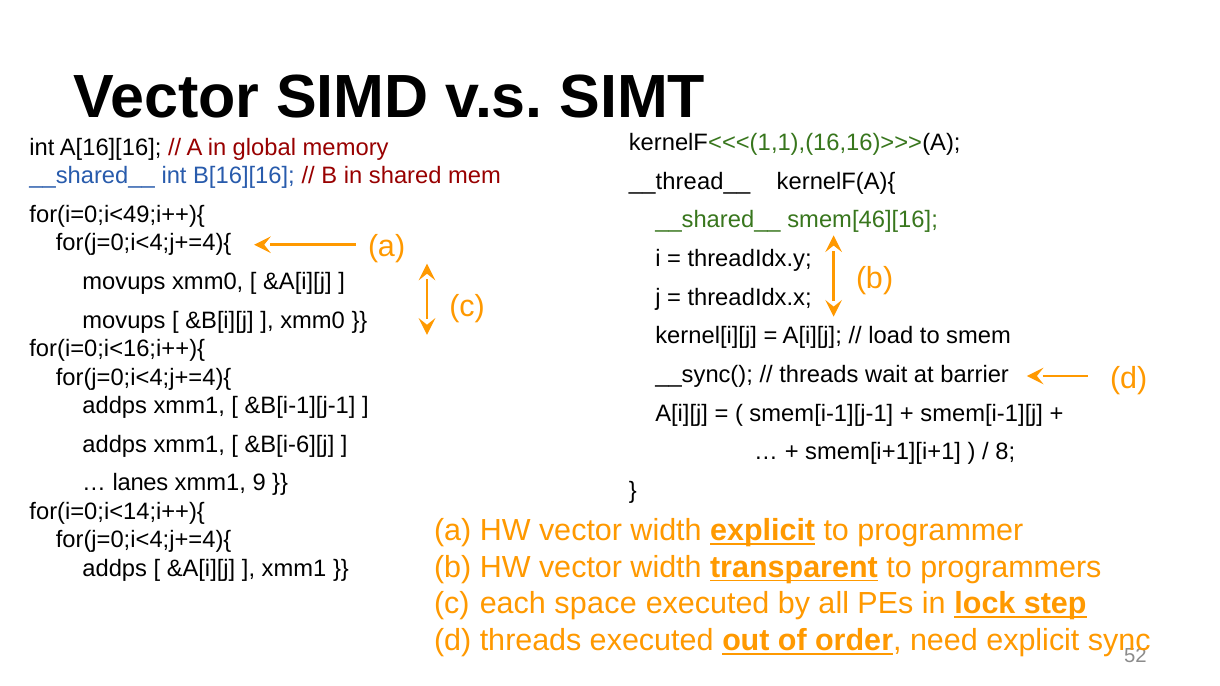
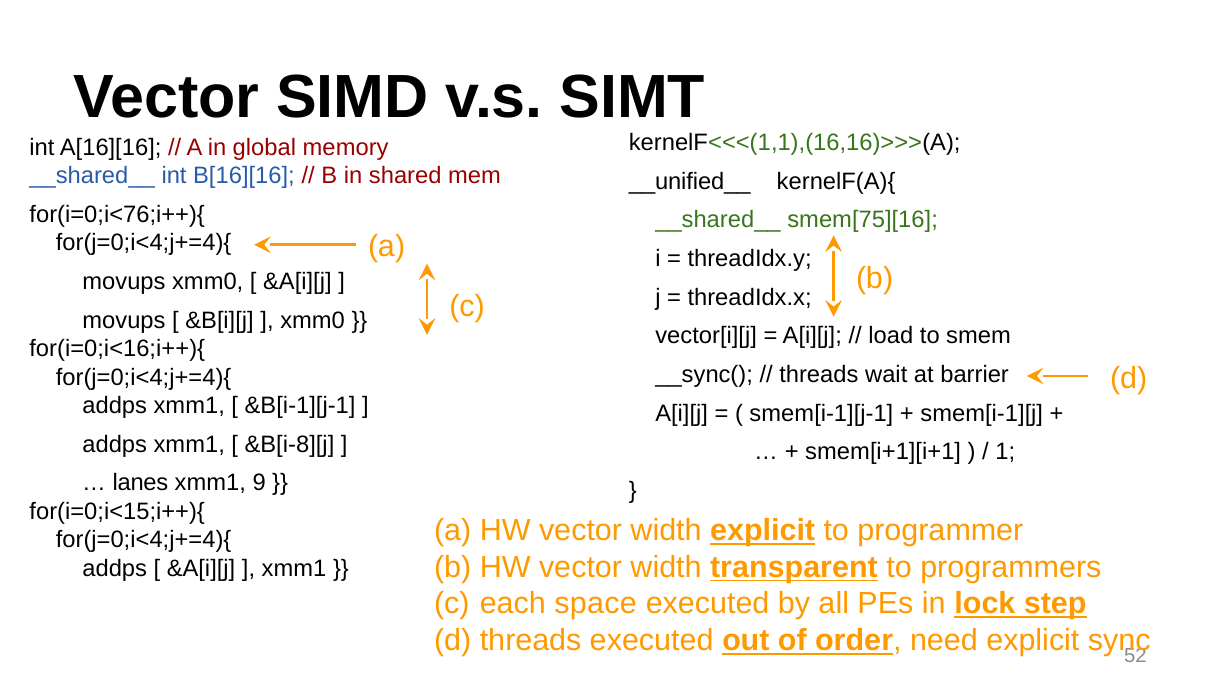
__thread__: __thread__ -> __unified__
for(i=0;i<49;i++){: for(i=0;i<49;i++){ -> for(i=0;i<76;i++){
smem[46][16: smem[46][16 -> smem[75][16
kernel[i][j: kernel[i][j -> vector[i][j
&B[i-6][j: &B[i-6][j -> &B[i-8][j
8: 8 -> 1
for(i=0;i<14;i++){: for(i=0;i<14;i++){ -> for(i=0;i<15;i++){
